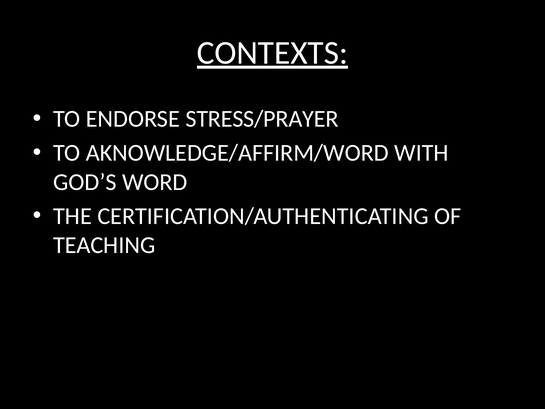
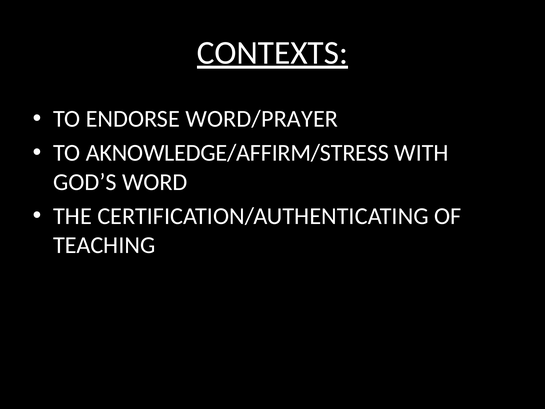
STRESS/PRAYER: STRESS/PRAYER -> WORD/PRAYER
AKNOWLEDGE/AFFIRM/WORD: AKNOWLEDGE/AFFIRM/WORD -> AKNOWLEDGE/AFFIRM/STRESS
